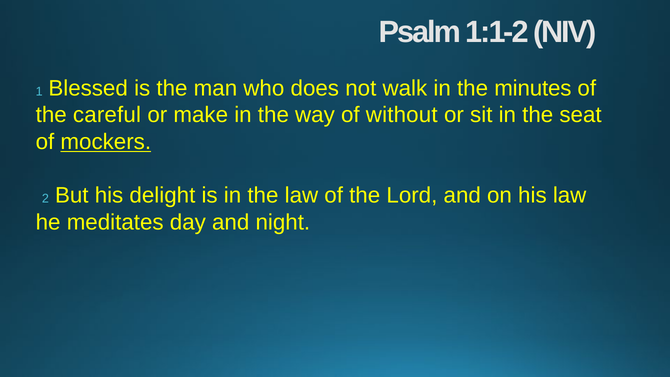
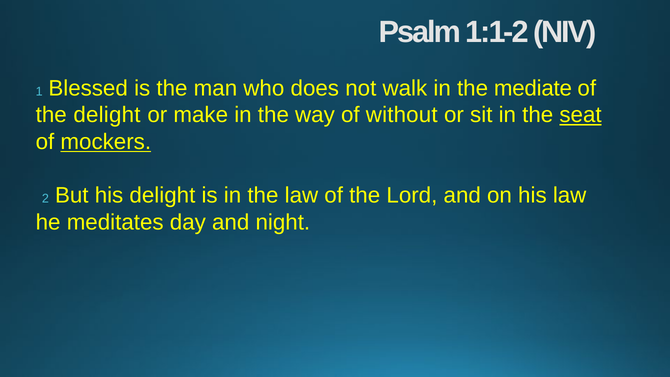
minutes: minutes -> mediate
the careful: careful -> delight
seat underline: none -> present
